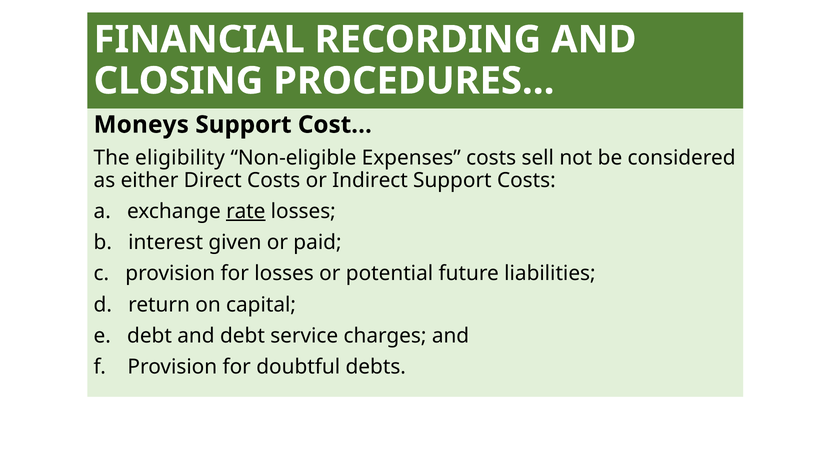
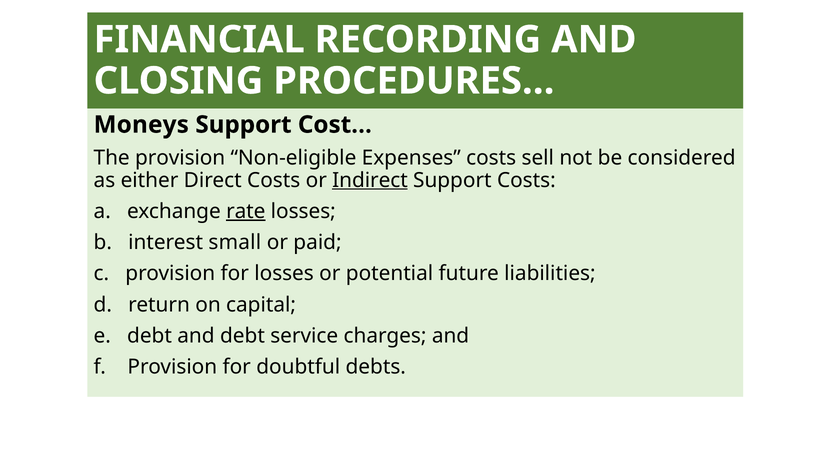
The eligibility: eligibility -> provision
Indirect underline: none -> present
given: given -> small
